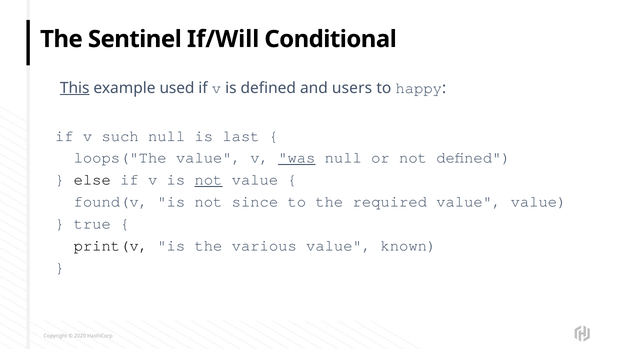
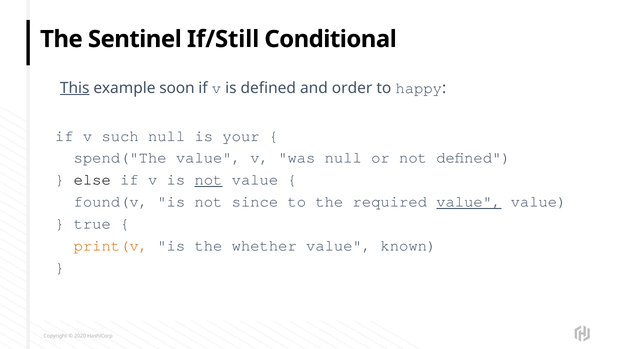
If/Will: If/Will -> If/Still
used: used -> soon
users: users -> order
last: last -> your
loops("The: loops("The -> spend("The
was underline: present -> none
value at (469, 202) underline: none -> present
print(v colour: black -> orange
various: various -> whether
